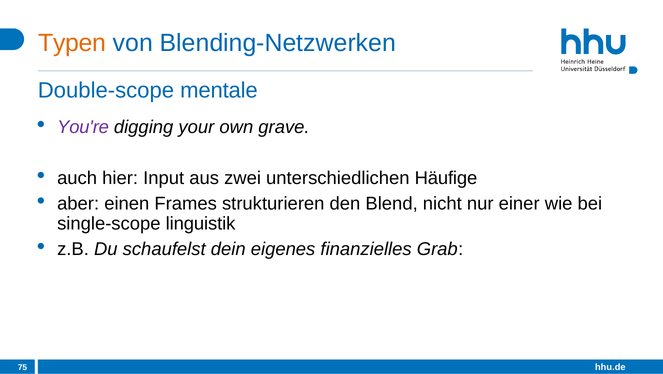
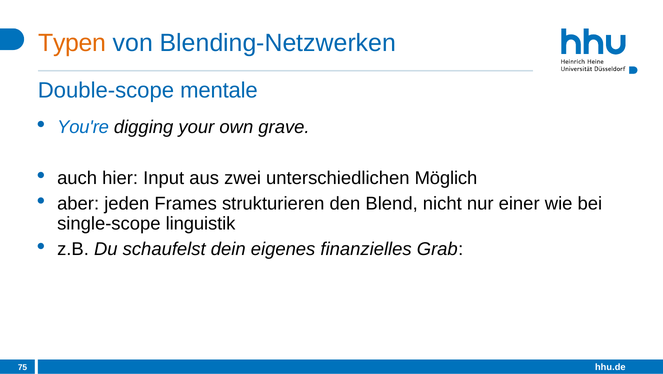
You're colour: purple -> blue
Häufige: Häufige -> Möglich
einen: einen -> jeden
